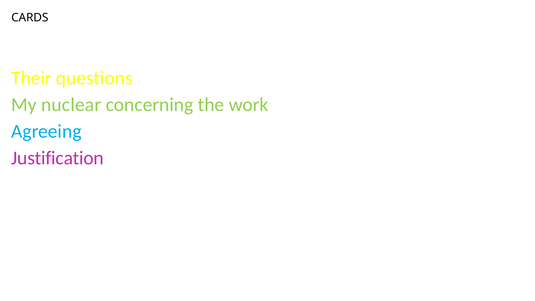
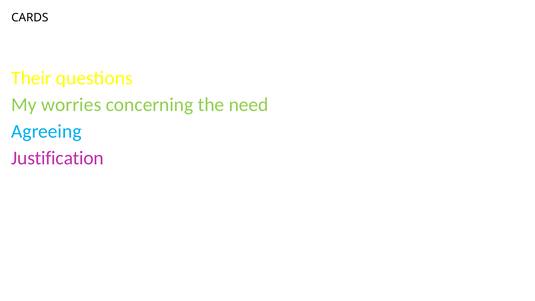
nuclear: nuclear -> worries
work: work -> need
